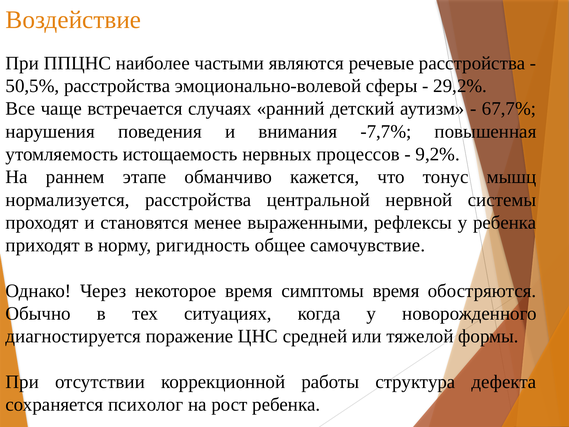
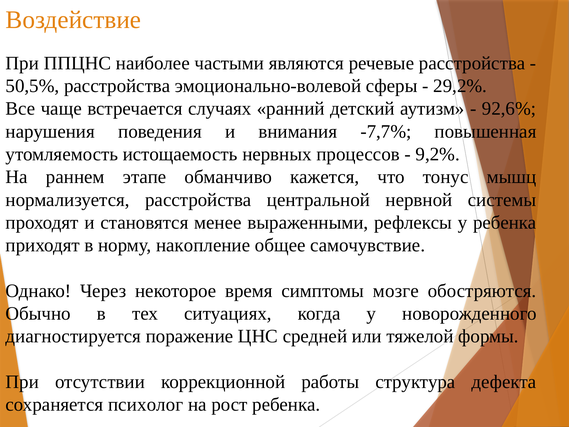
67,7%: 67,7% -> 92,6%
ригидность: ригидность -> накопление
симптомы время: время -> мозге
